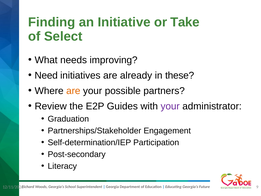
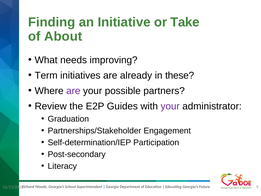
Select: Select -> About
Need: Need -> Term
are at (73, 91) colour: orange -> purple
